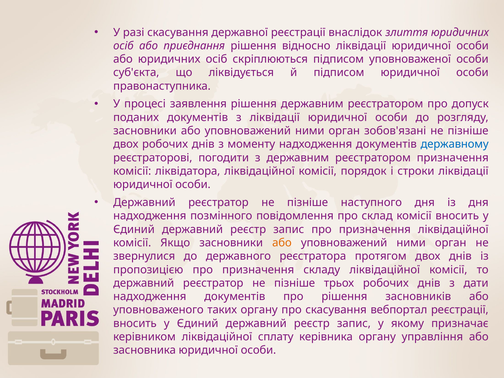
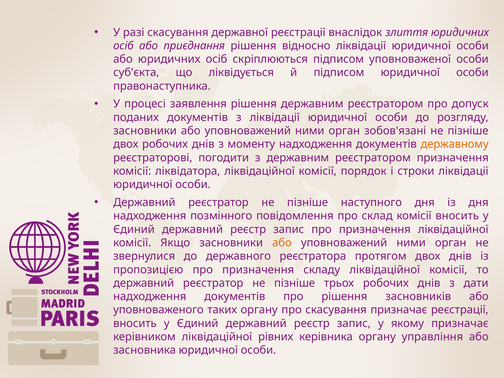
державному colour: blue -> orange
скасування вебпортал: вебпортал -> призначає
сплату: сплату -> рівних
